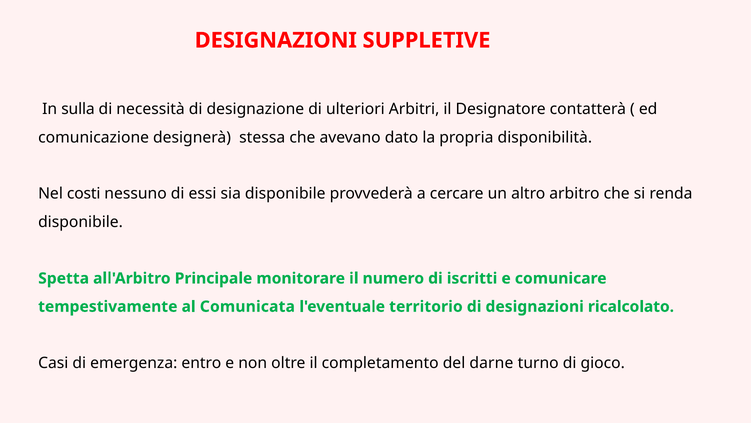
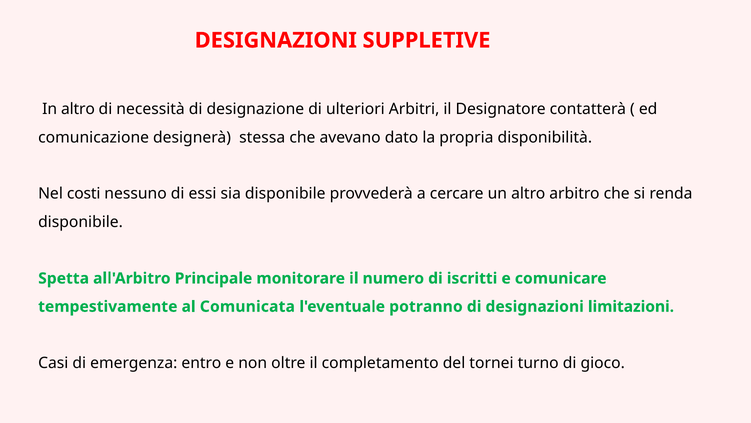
In sulla: sulla -> altro
territorio: territorio -> potranno
ricalcolato: ricalcolato -> limitazioni
darne: darne -> tornei
